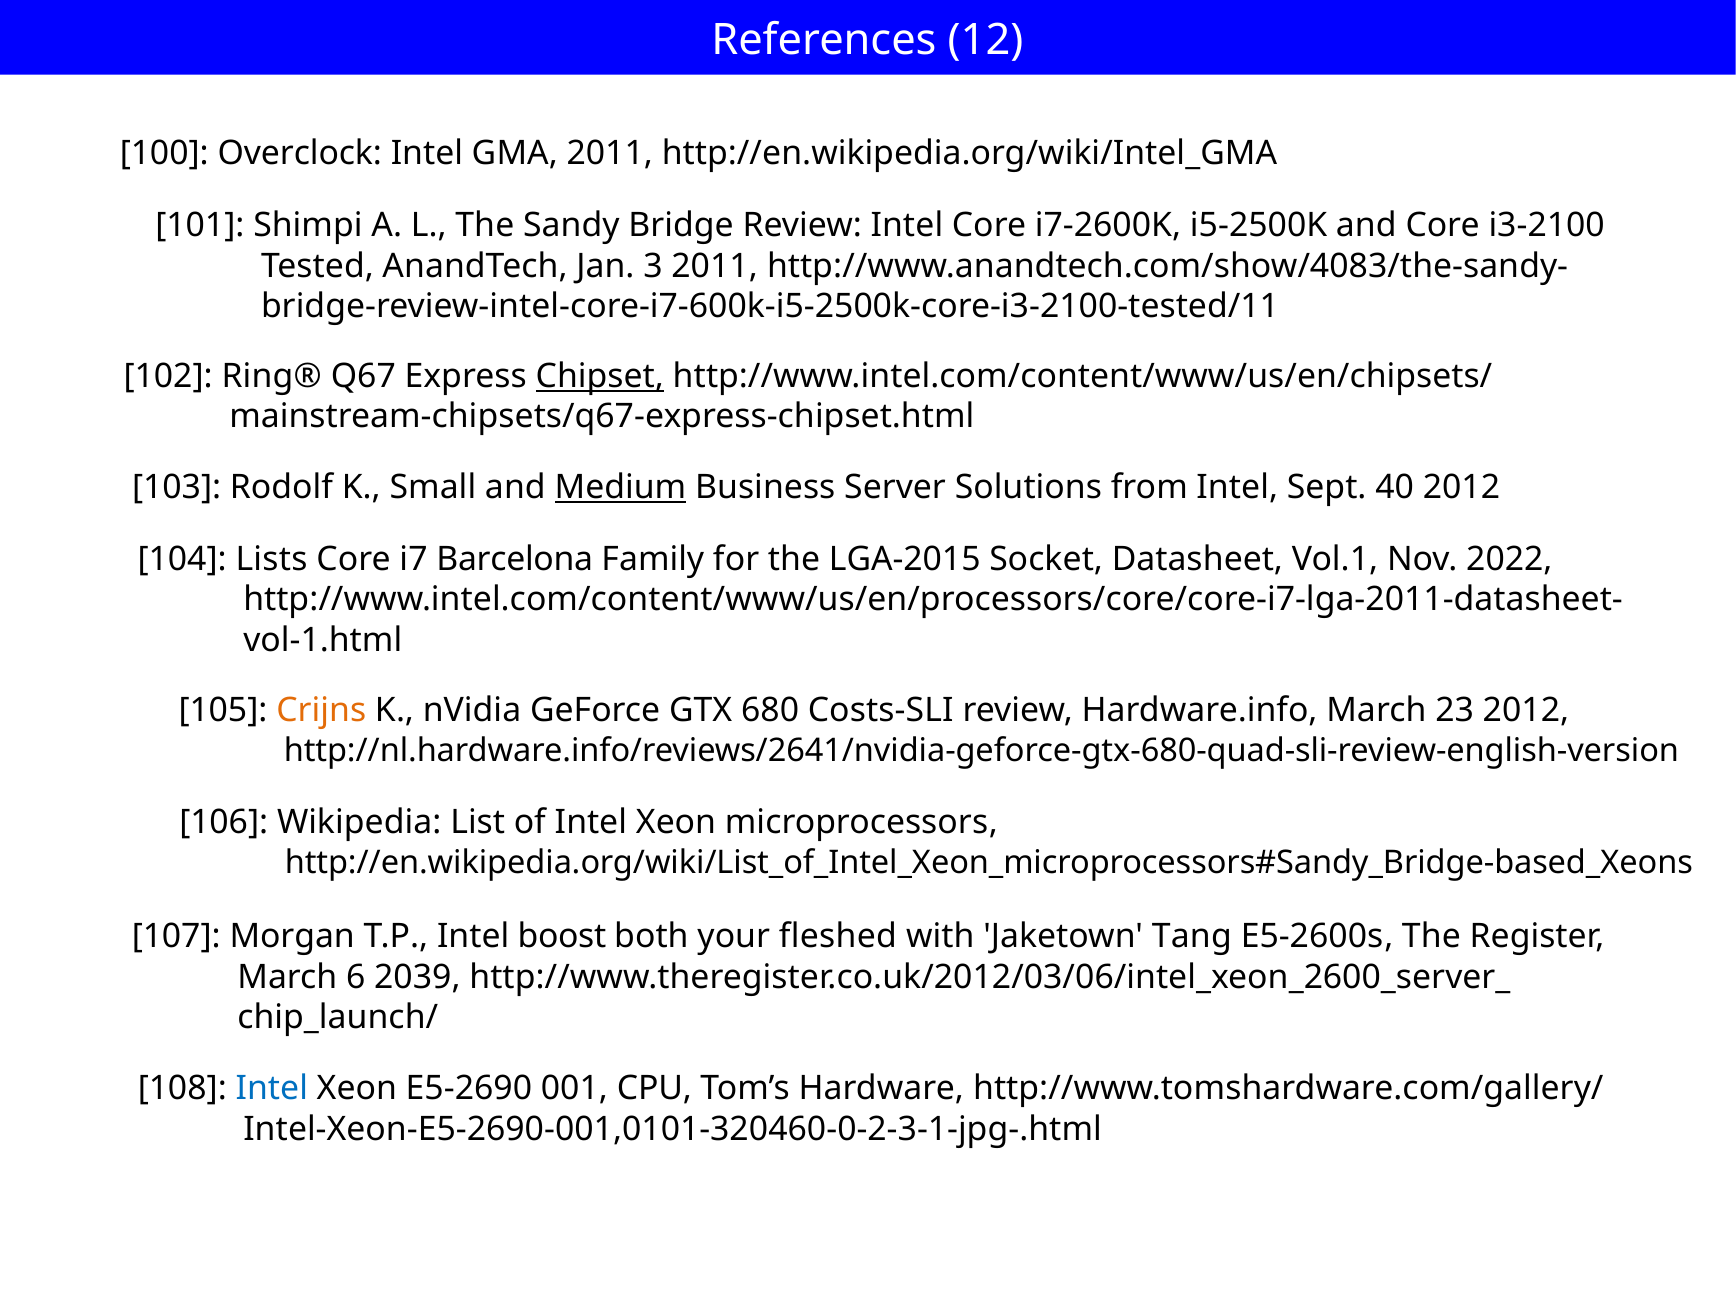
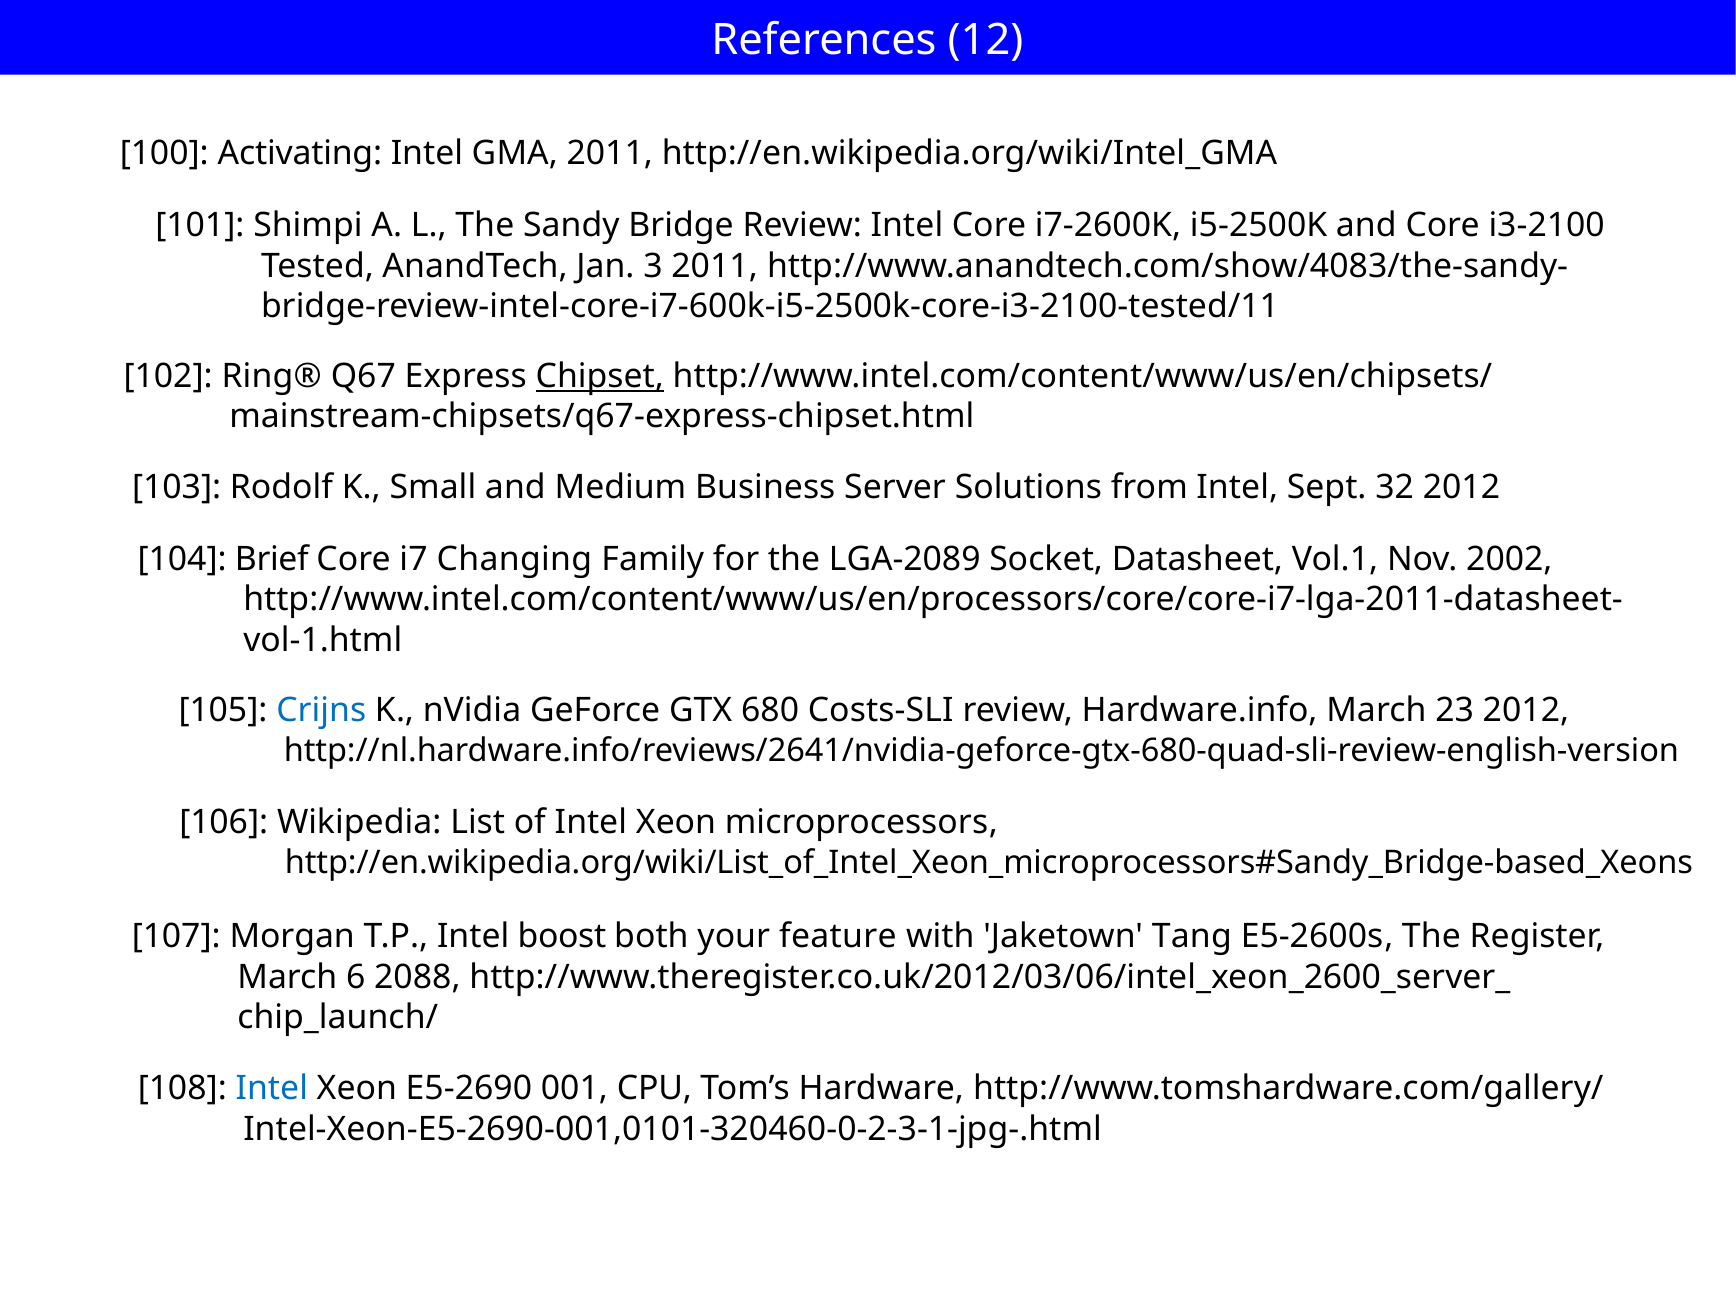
Overclock: Overclock -> Activating
Medium underline: present -> none
40: 40 -> 32
Lists: Lists -> Brief
Barcelona: Barcelona -> Changing
LGA-2015: LGA-2015 -> LGA-2089
2022: 2022 -> 2002
Crijns colour: orange -> blue
fleshed: fleshed -> feature
2039: 2039 -> 2088
